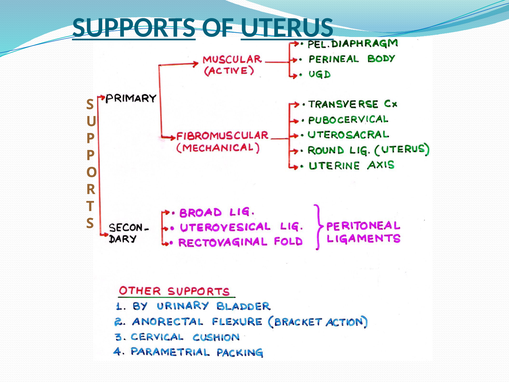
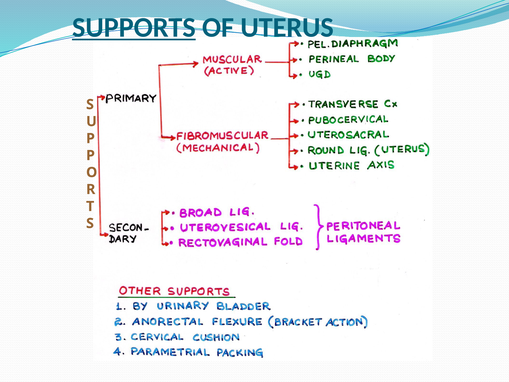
UTERUS underline: present -> none
